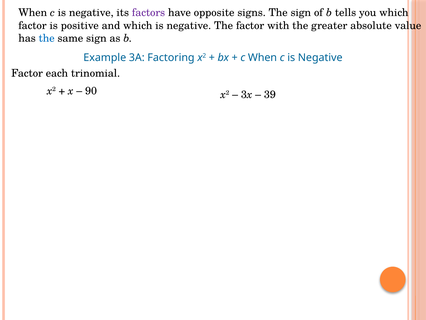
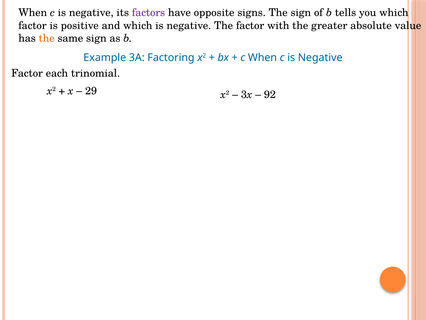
the at (47, 38) colour: blue -> orange
90: 90 -> 29
39: 39 -> 92
